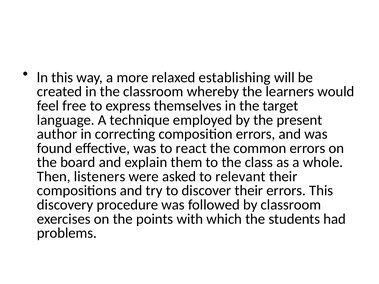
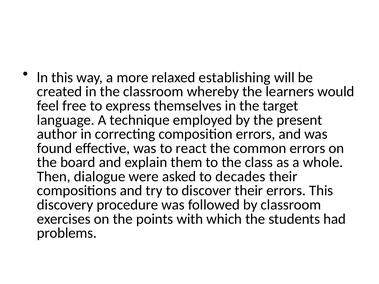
listeners: listeners -> dialogue
relevant: relevant -> decades
